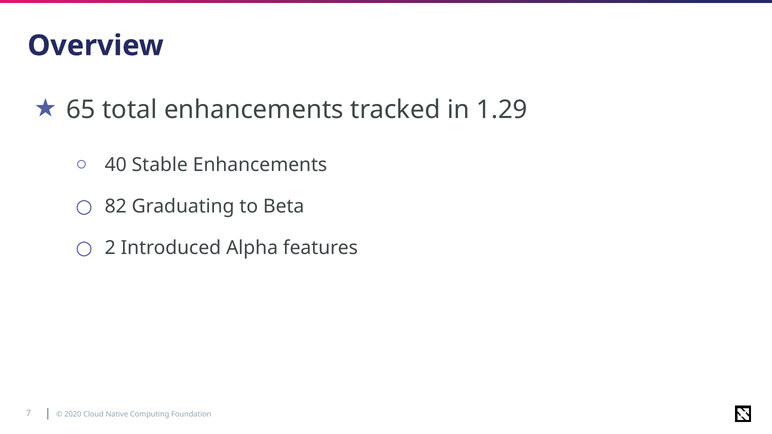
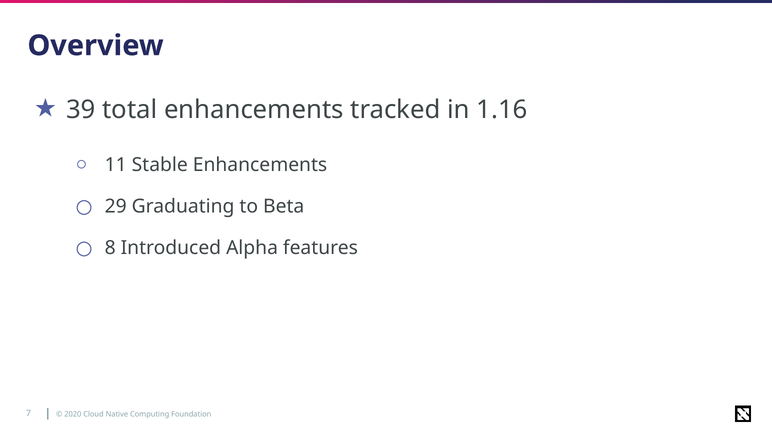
65: 65 -> 39
1.29: 1.29 -> 1.16
40: 40 -> 11
82: 82 -> 29
2: 2 -> 8
